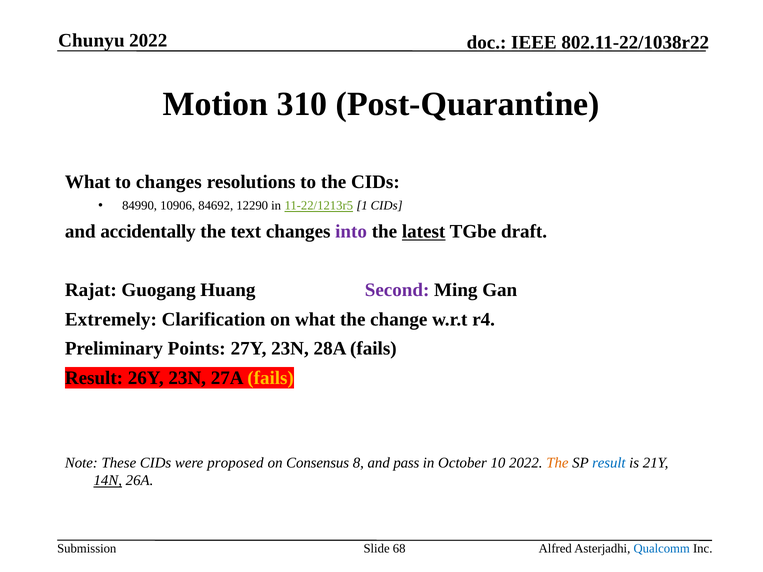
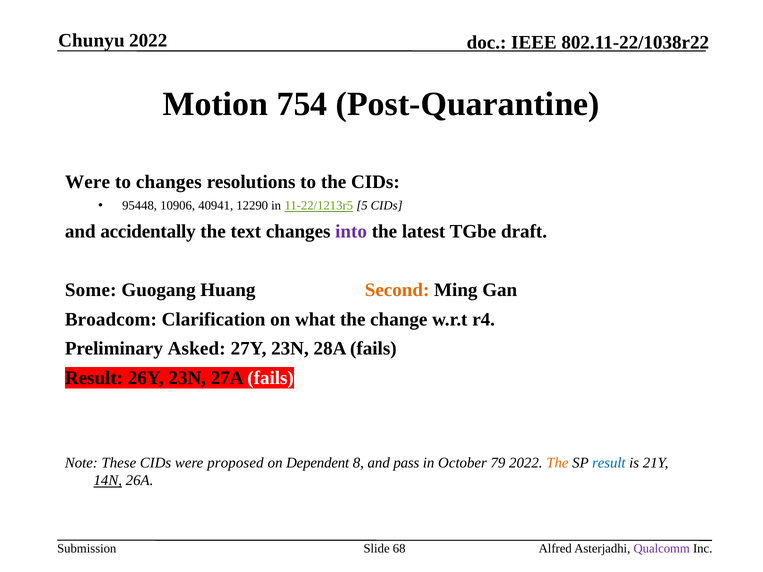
310: 310 -> 754
What at (88, 182): What -> Were
84990: 84990 -> 95448
84692: 84692 -> 40941
1: 1 -> 5
latest underline: present -> none
Rajat: Rajat -> Some
Second colour: purple -> orange
Extremely: Extremely -> Broadcom
Points: Points -> Asked
fails at (271, 378) colour: yellow -> white
Consensus: Consensus -> Dependent
10: 10 -> 79
Qualcomm colour: blue -> purple
